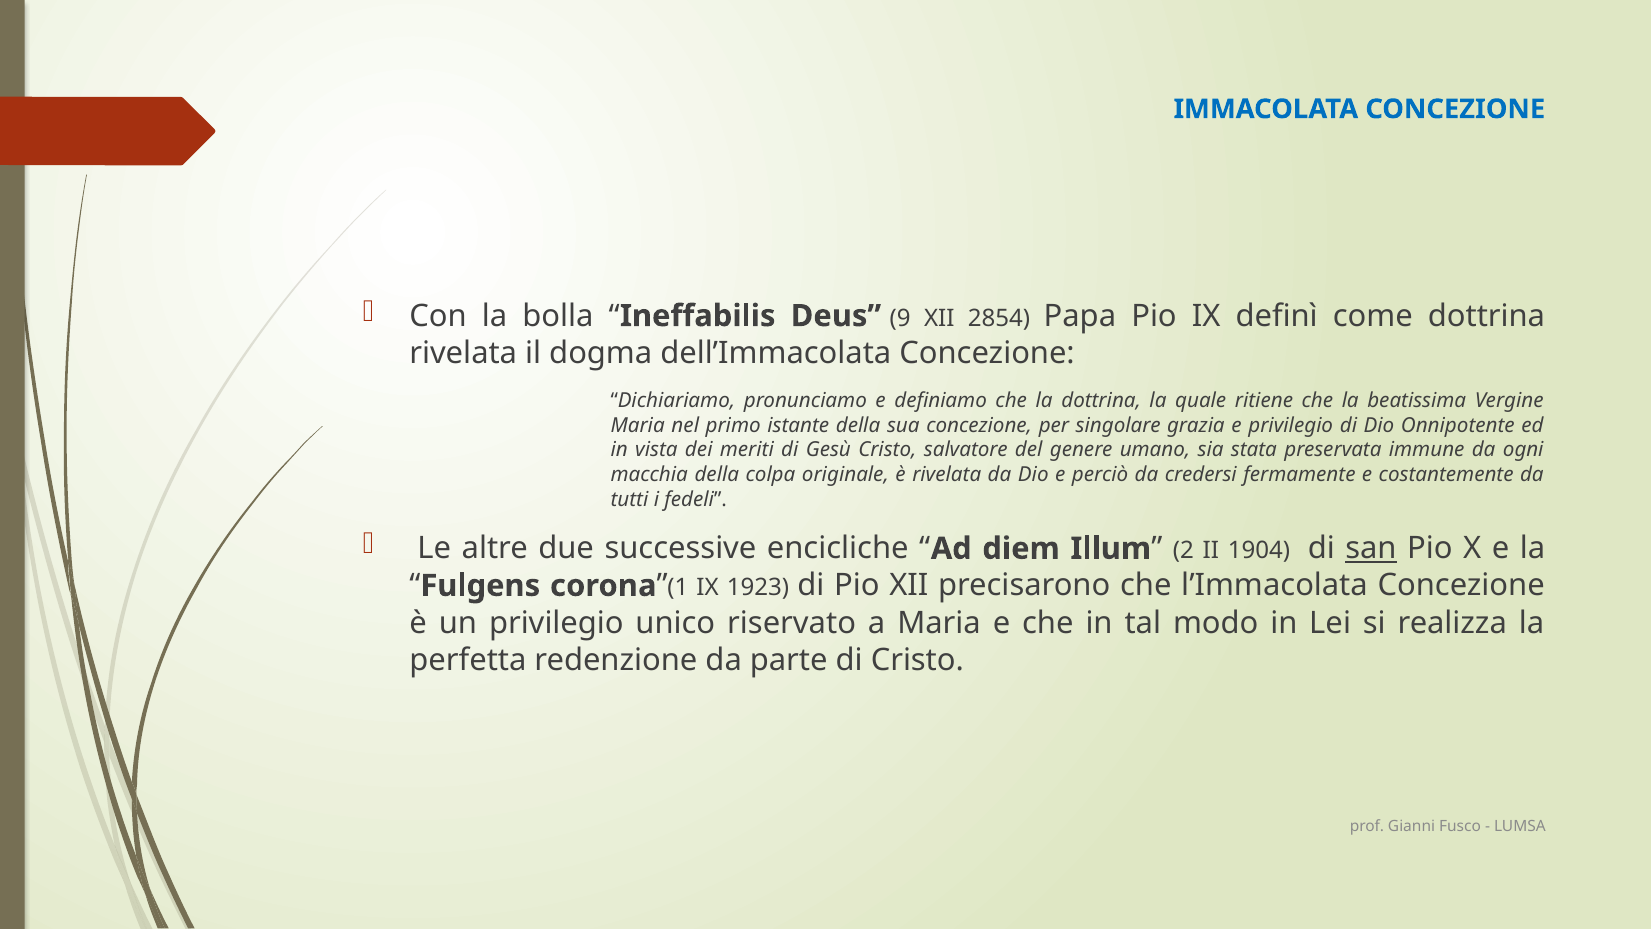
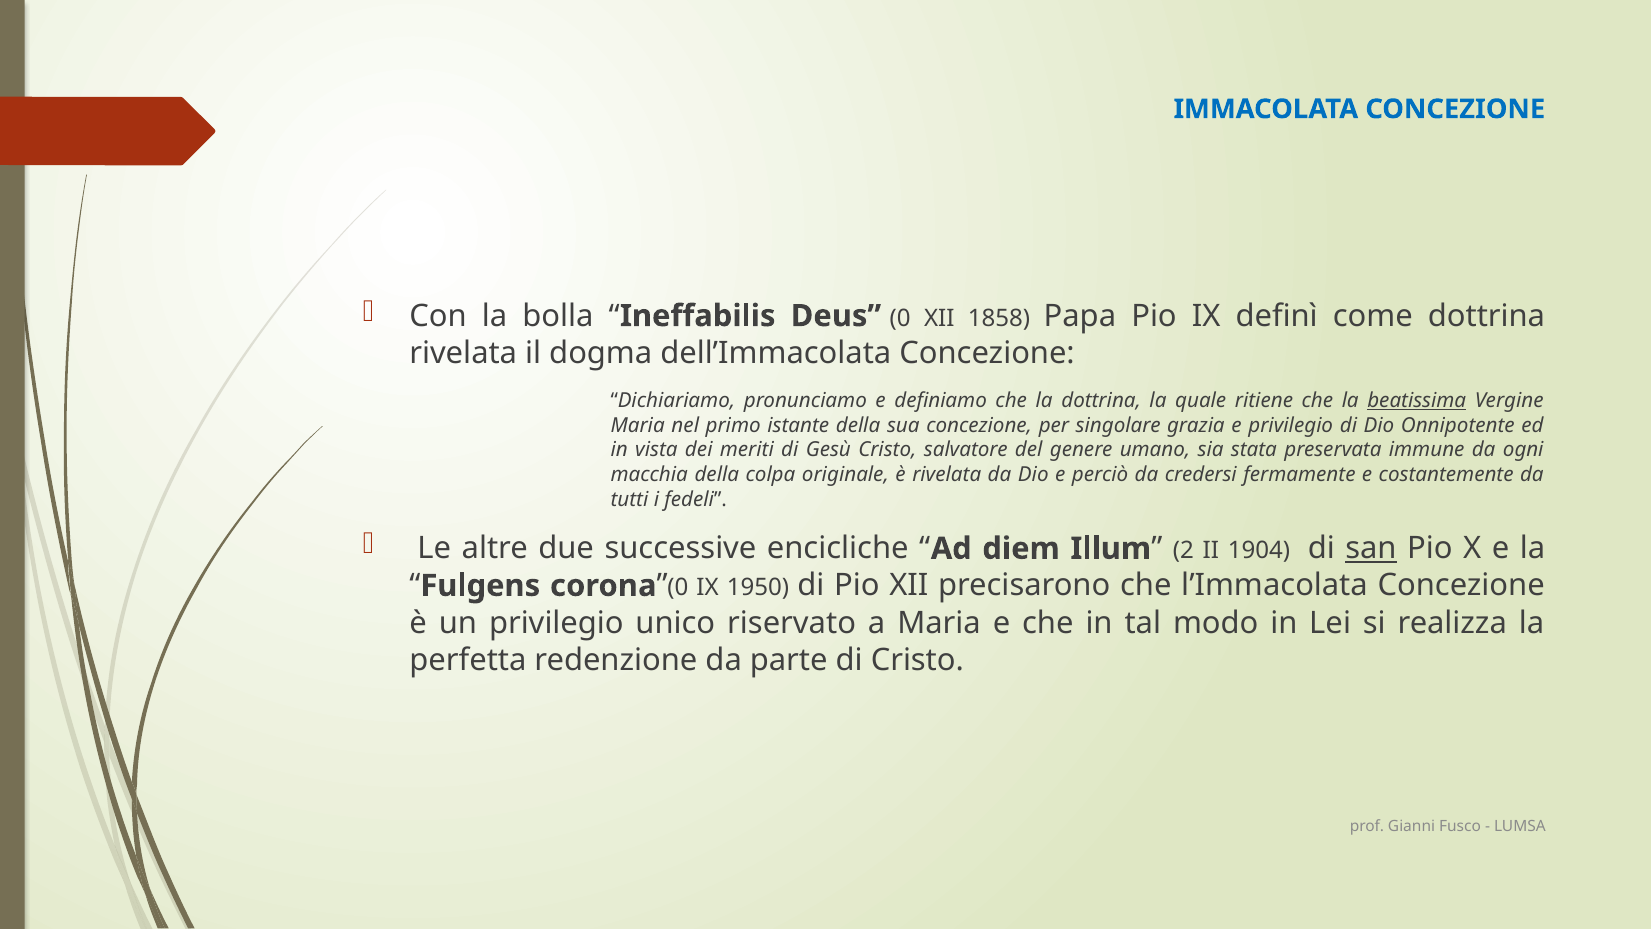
Deus 9: 9 -> 0
2854: 2854 -> 1858
beatissima underline: none -> present
1 at (678, 588): 1 -> 0
1923: 1923 -> 1950
